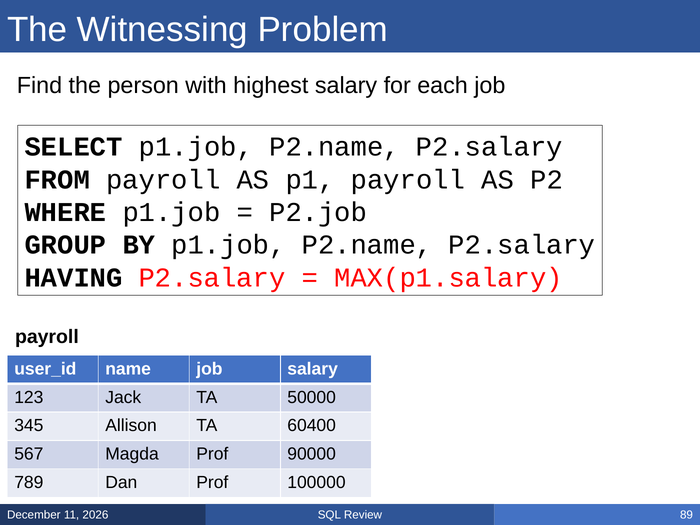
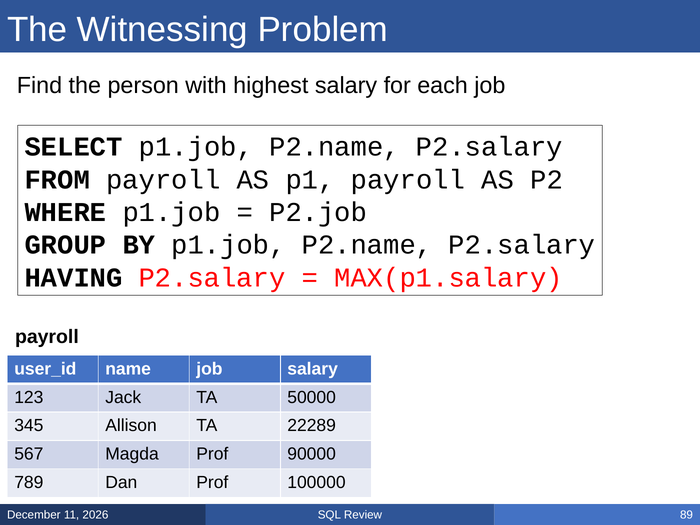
60400: 60400 -> 22289
